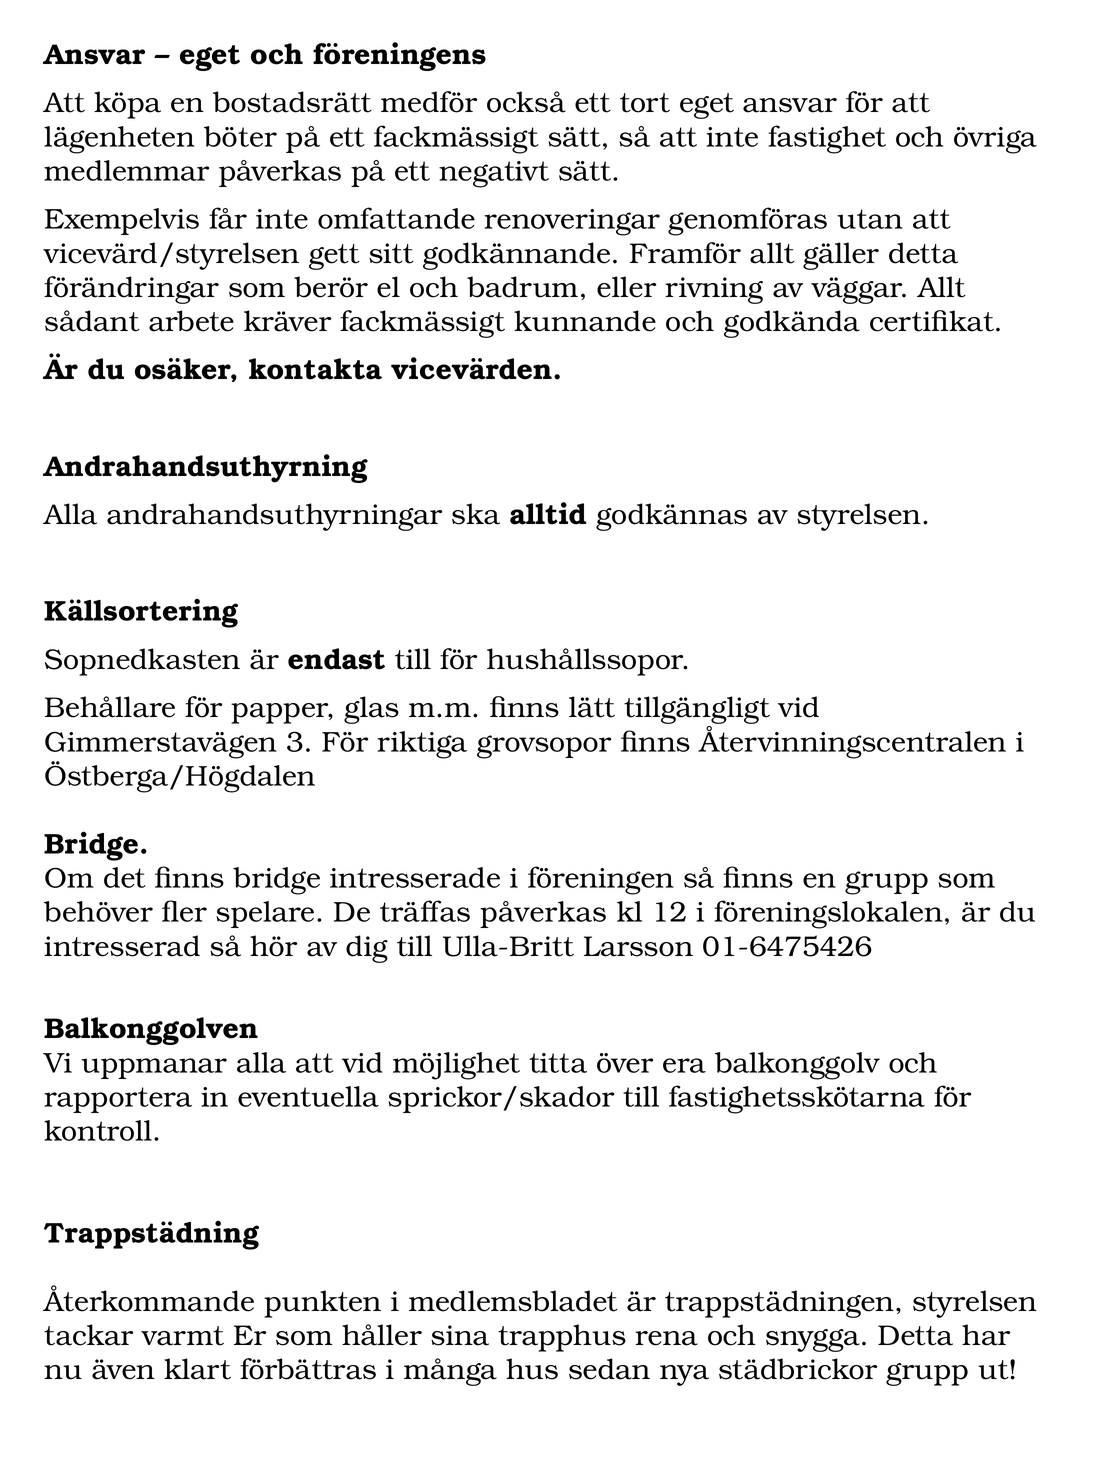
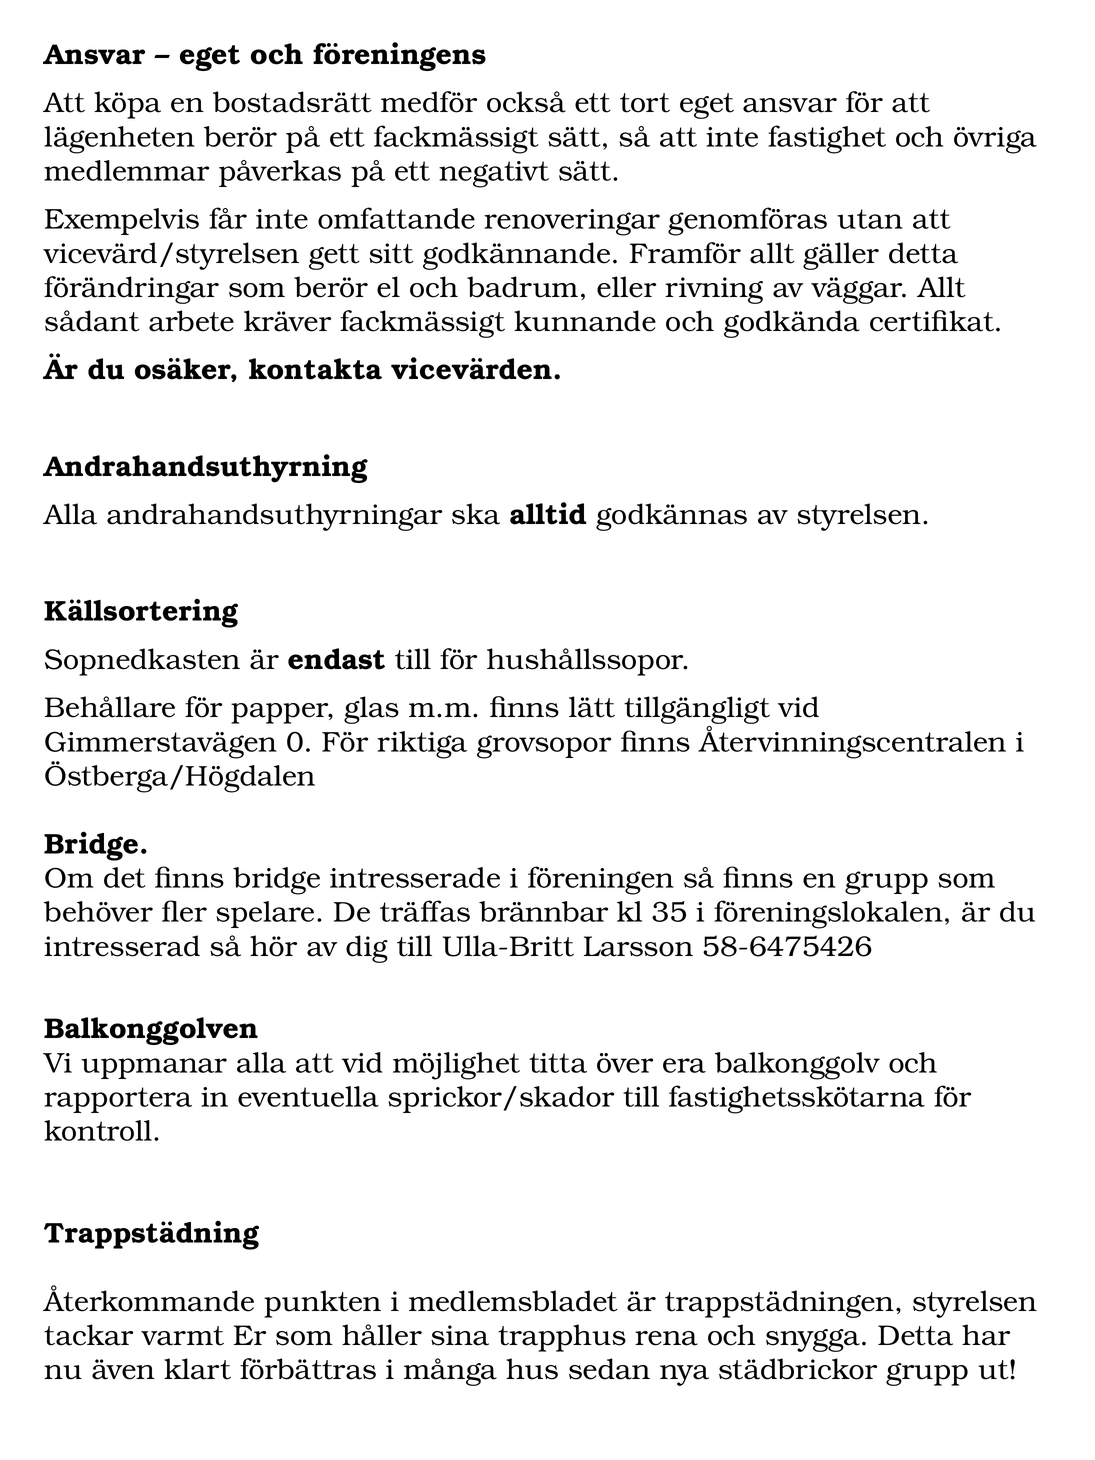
lägenheten böter: böter -> berör
3: 3 -> 0
träffas påverkas: påverkas -> brännbar
12: 12 -> 35
01-6475426: 01-6475426 -> 58-6475426
